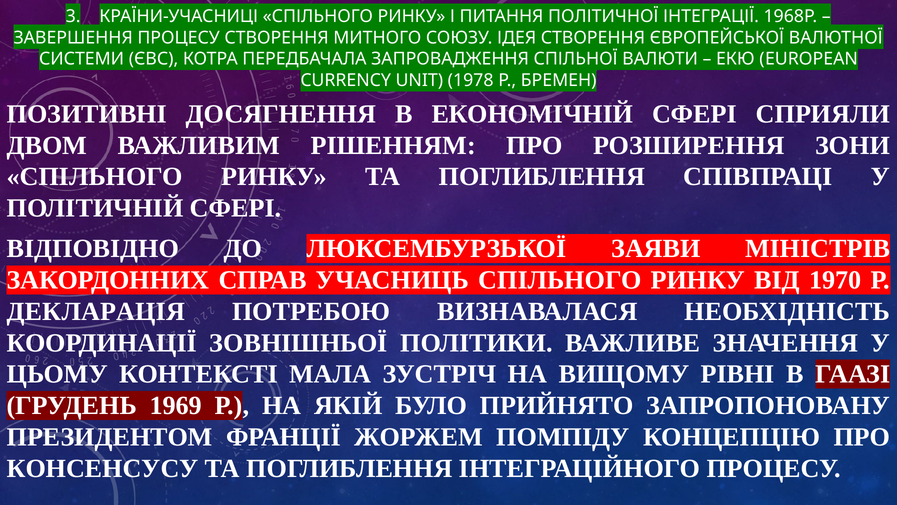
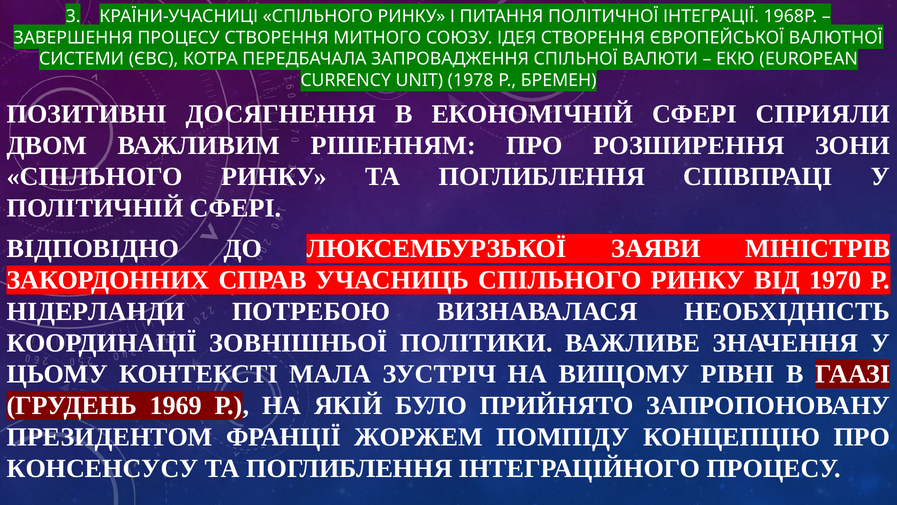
ДЕКЛАРАЦІЯ: ДЕКЛАРАЦІЯ -> НІДЕРЛАНДИ
